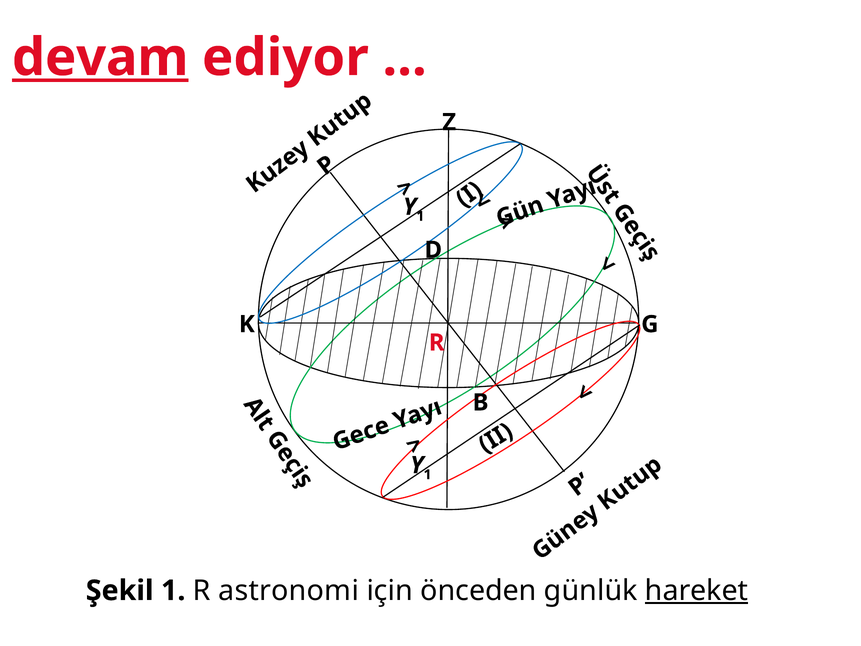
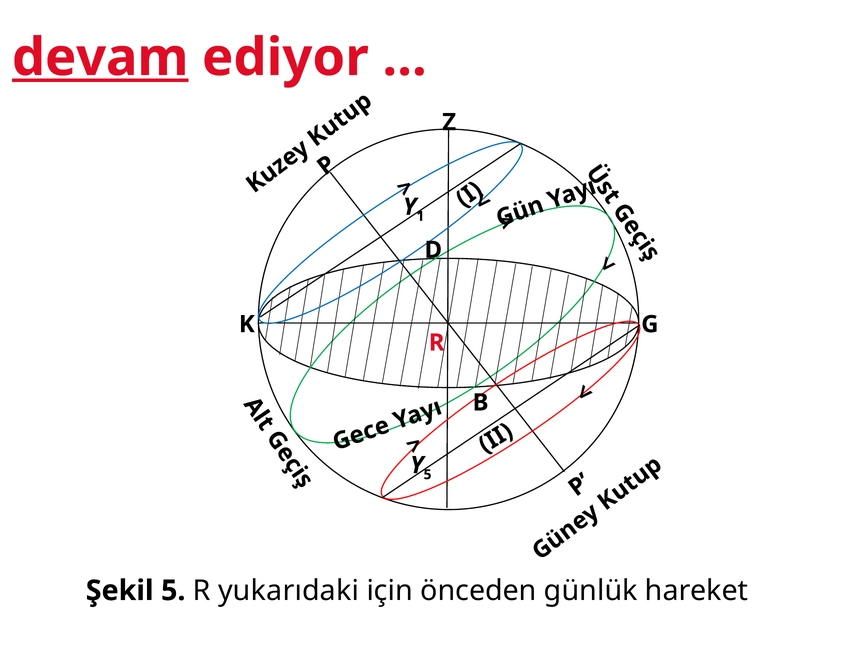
1 at (428, 474): 1 -> 5
Şekil 1: 1 -> 5
astronomi: astronomi -> yukarıdaki
hareket underline: present -> none
